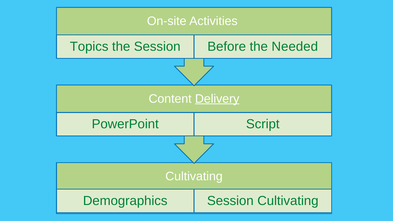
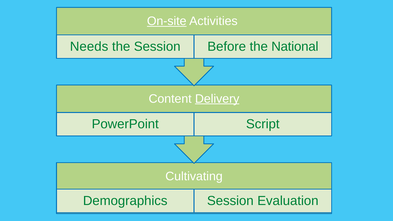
On-site underline: none -> present
Topics: Topics -> Needs
Needed: Needed -> National
Session Cultivating: Cultivating -> Evaluation
